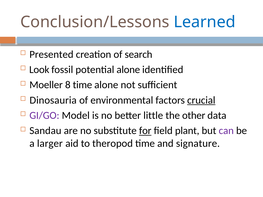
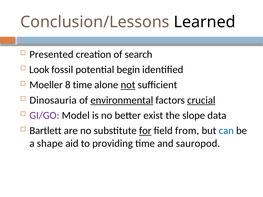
Learned colour: blue -> black
potential alone: alone -> begin
not underline: none -> present
environmental underline: none -> present
little: little -> exist
other: other -> slope
Sandau: Sandau -> Bartlett
plant: plant -> from
can colour: purple -> blue
larger: larger -> shape
theropod: theropod -> providing
signature: signature -> sauropod
